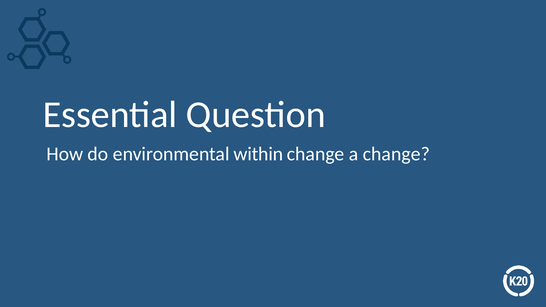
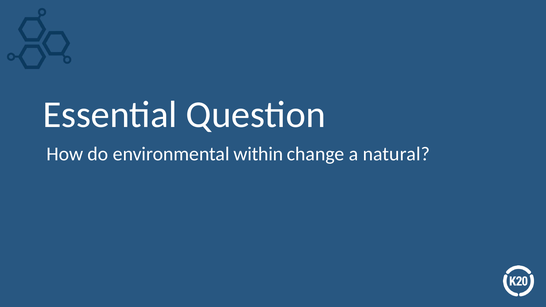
a change: change -> natural
